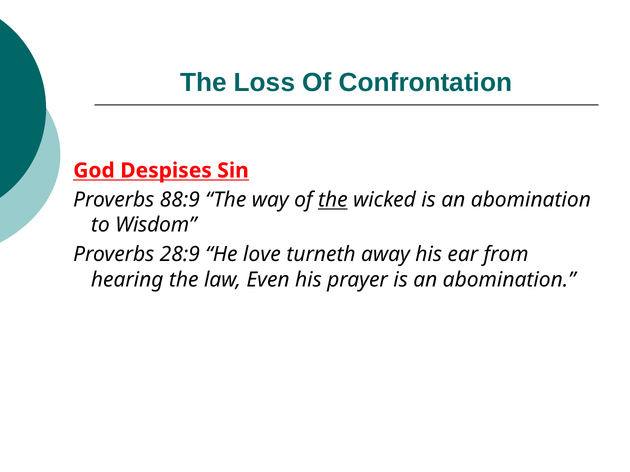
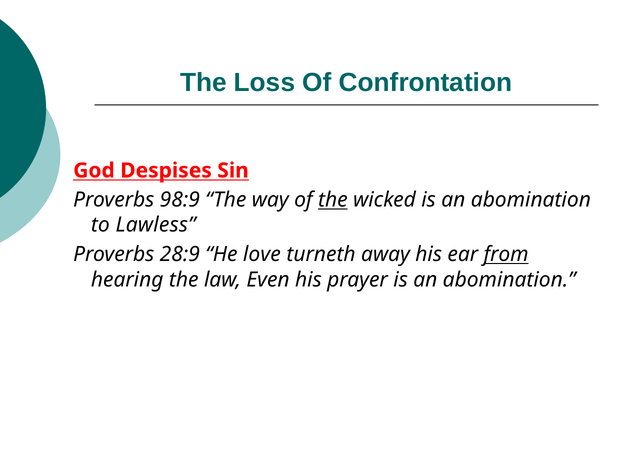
88:9: 88:9 -> 98:9
Wisdom: Wisdom -> Lawless
from underline: none -> present
